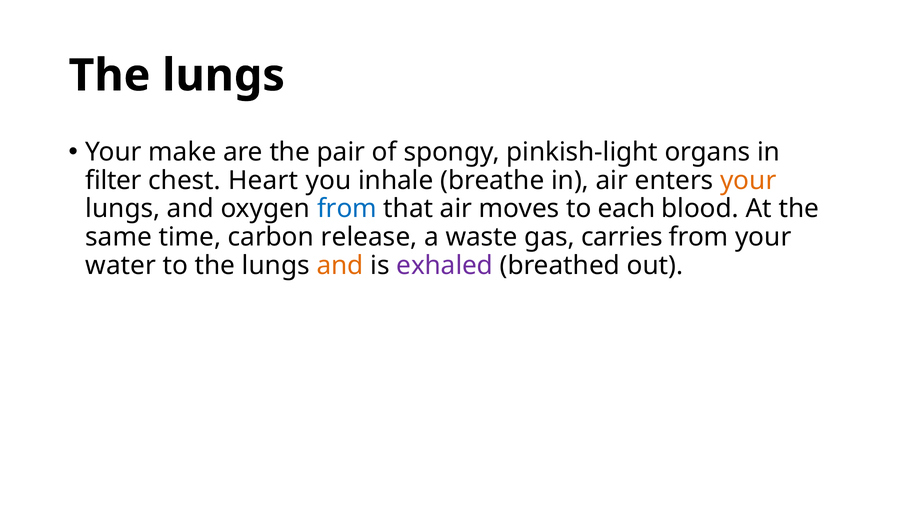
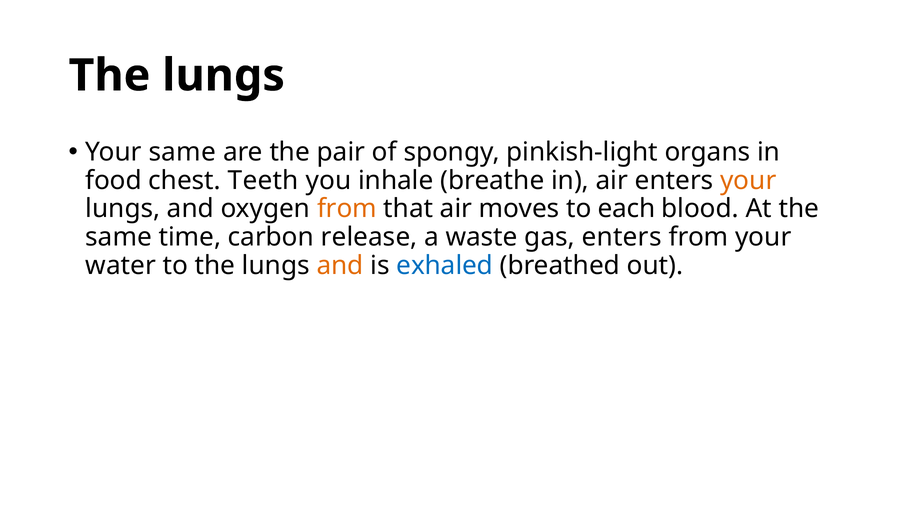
Your make: make -> same
filter: filter -> food
Heart: Heart -> Teeth
from at (347, 209) colour: blue -> orange
gas carries: carries -> enters
exhaled colour: purple -> blue
